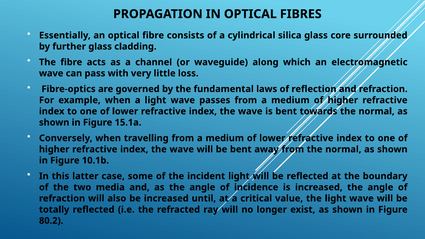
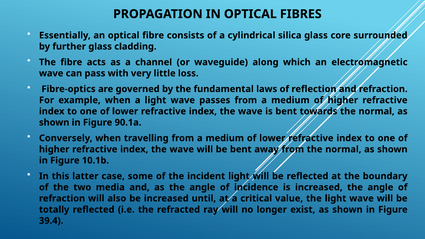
15.1a: 15.1a -> 90.1a
80.2: 80.2 -> 39.4
